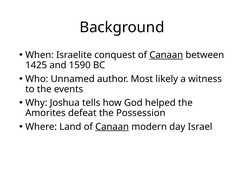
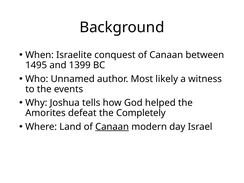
Canaan at (166, 55) underline: present -> none
1425: 1425 -> 1495
1590: 1590 -> 1399
Possession: Possession -> Completely
